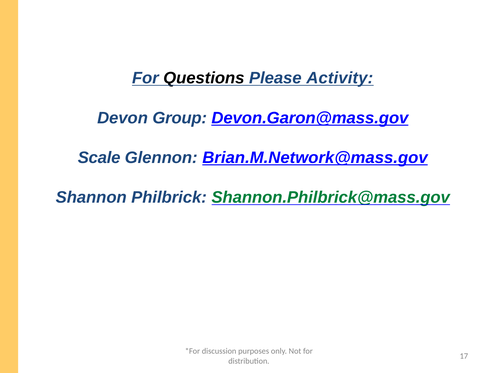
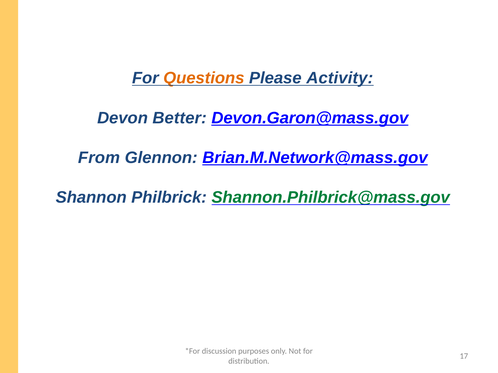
Questions colour: black -> orange
Group: Group -> Better
Scale: Scale -> From
